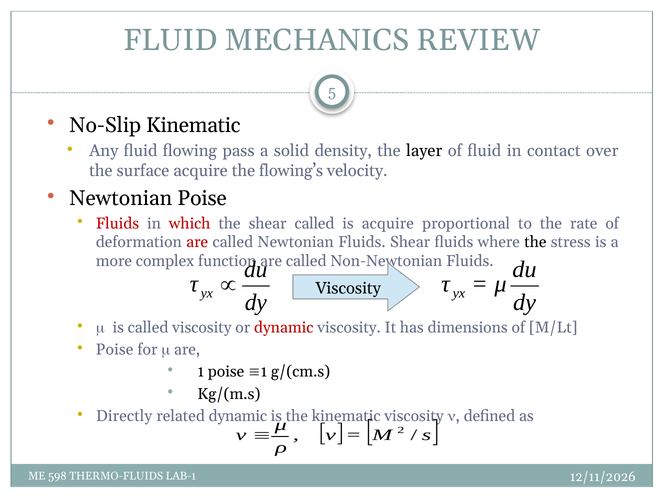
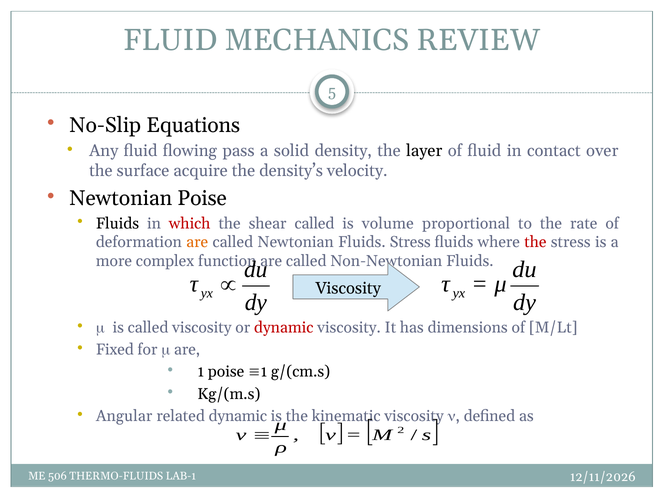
No-Slip Kinematic: Kinematic -> Equations
flowing’s: flowing’s -> density’s
Fluids at (117, 223) colour: red -> black
is acquire: acquire -> volume
are at (197, 242) colour: red -> orange
Fluids Shear: Shear -> Stress
the at (535, 242) colour: black -> red
Poise at (115, 350): Poise -> Fixed
Directly: Directly -> Angular
598: 598 -> 506
